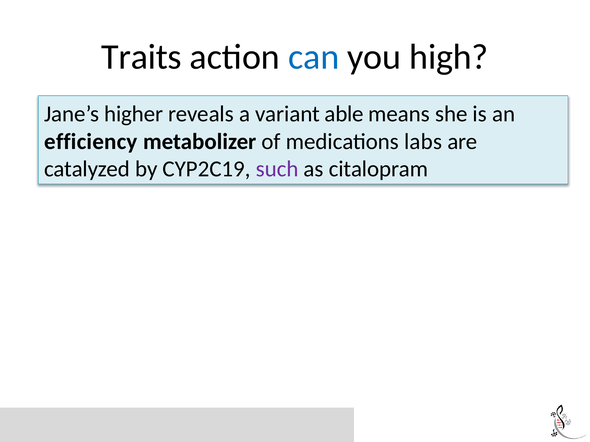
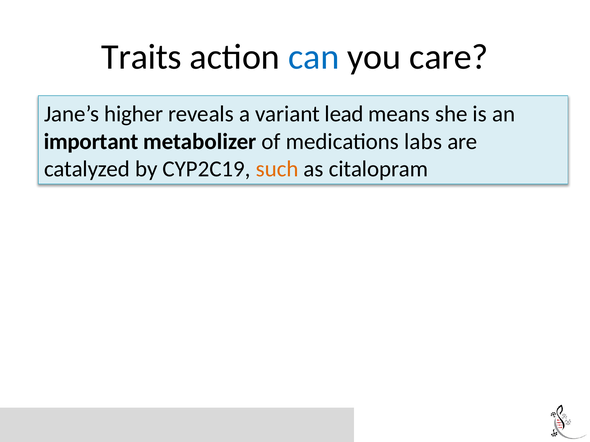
high: high -> care
able: able -> lead
efficiency: efficiency -> important
such colour: purple -> orange
